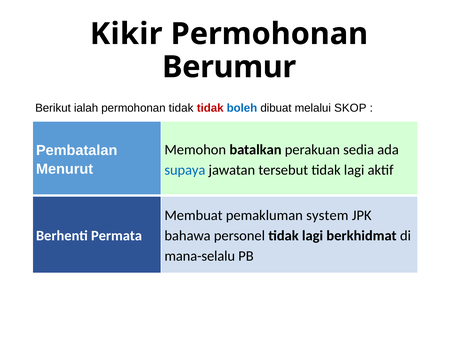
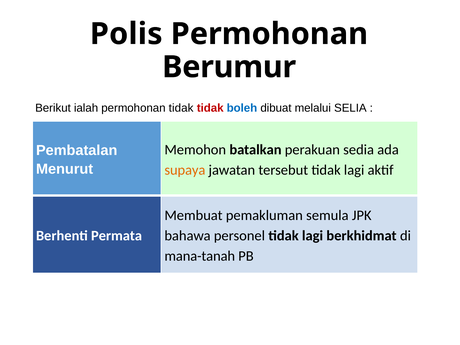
Kikir: Kikir -> Polis
SKOP: SKOP -> SELIA
supaya colour: blue -> orange
system: system -> semula
mana-selalu: mana-selalu -> mana-tanah
